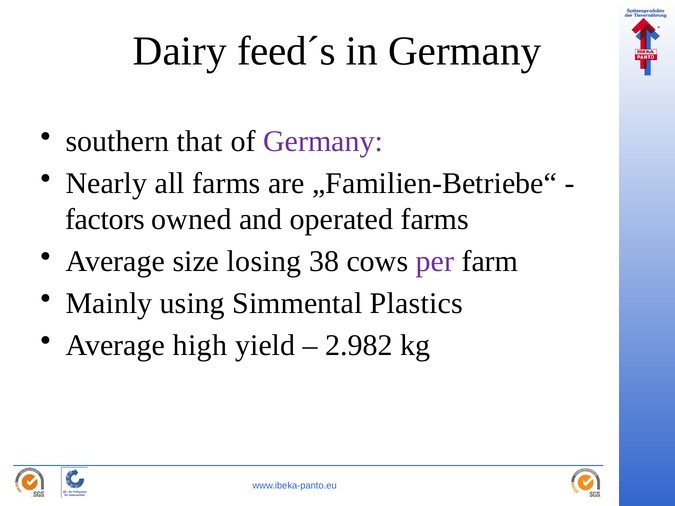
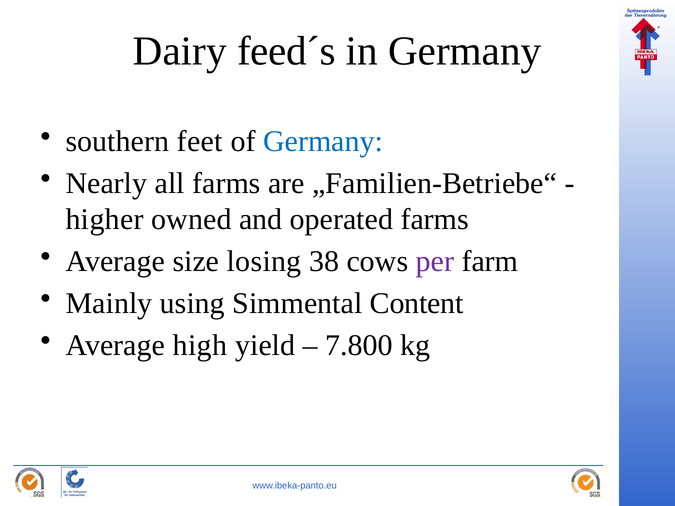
that: that -> feet
Germany at (323, 142) colour: purple -> blue
factors: factors -> higher
Plastics: Plastics -> Content
2.982: 2.982 -> 7.800
